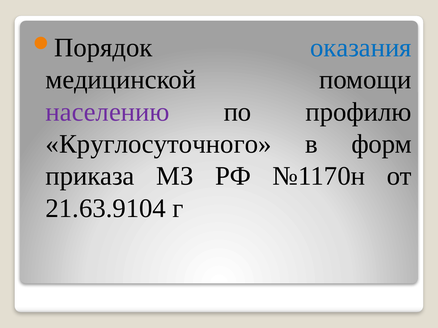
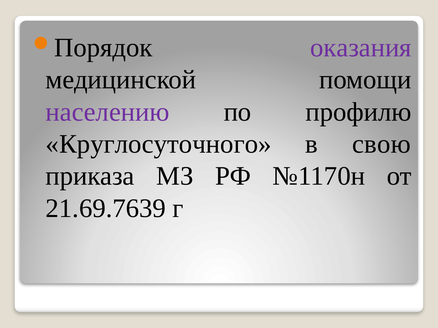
оказания colour: blue -> purple
форм: форм -> свою
21.63.9104: 21.63.9104 -> 21.69.7639
